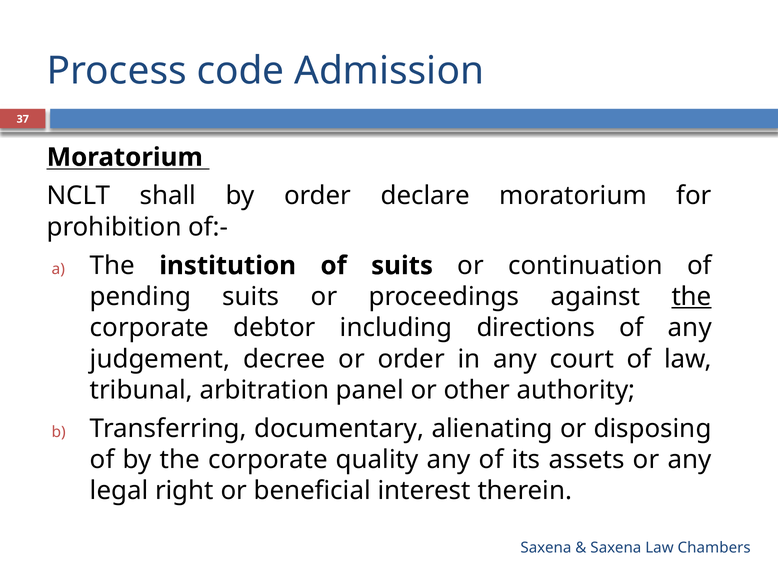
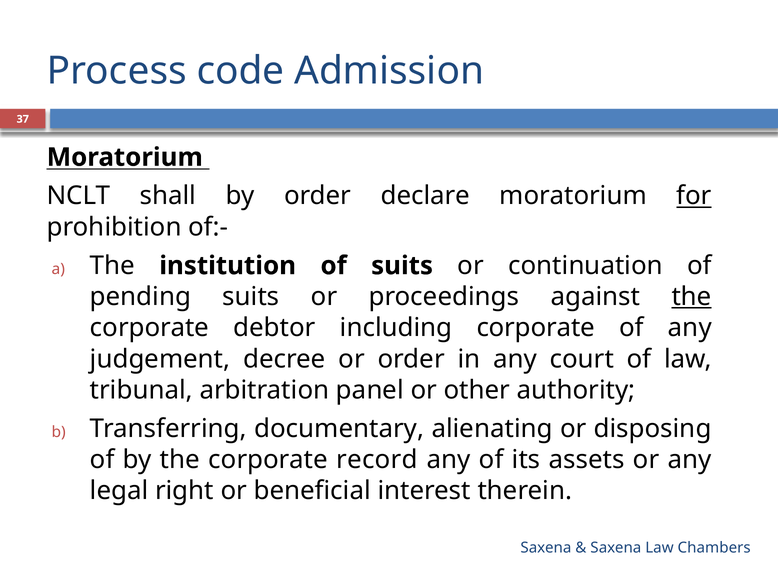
for underline: none -> present
including directions: directions -> corporate
quality: quality -> record
